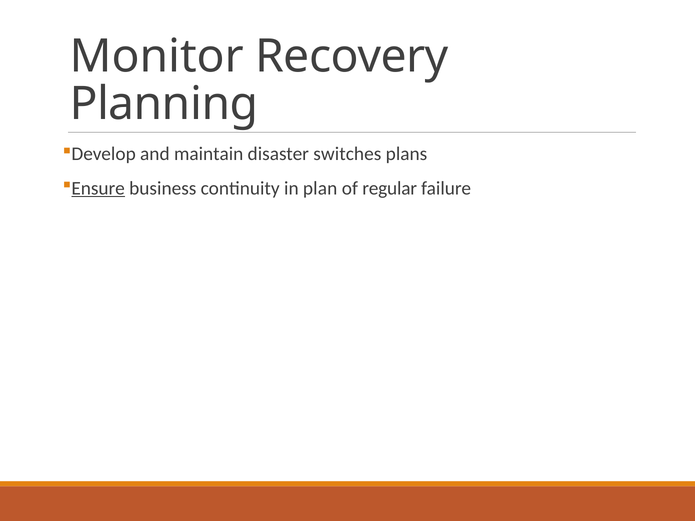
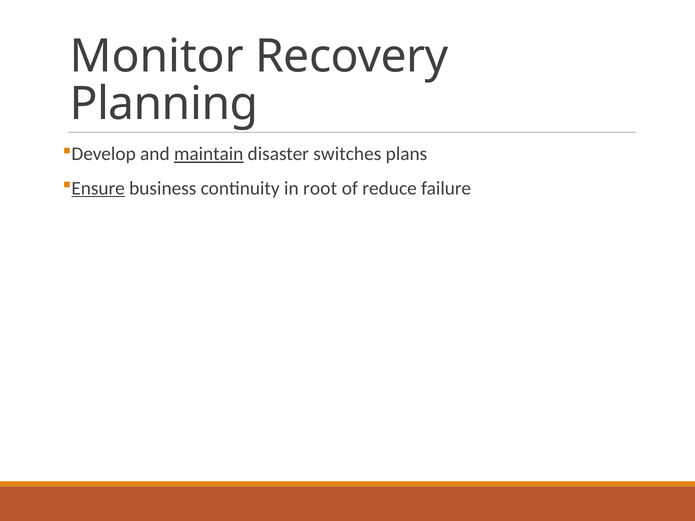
maintain underline: none -> present
plan: plan -> root
regular: regular -> reduce
